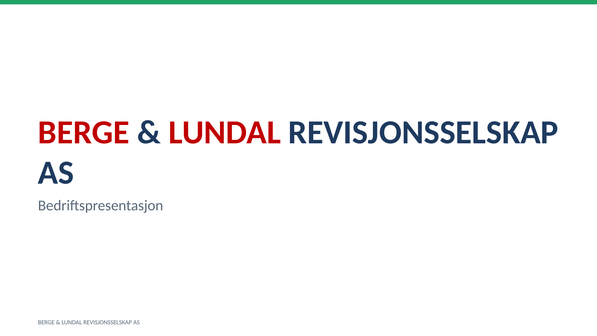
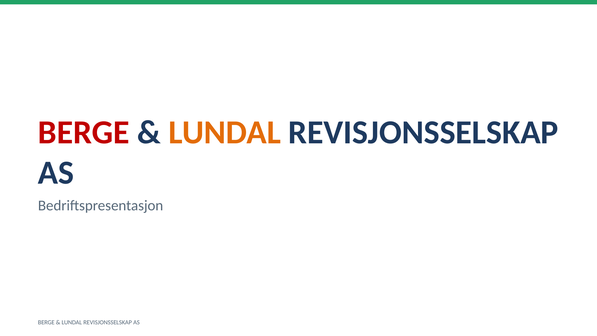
LUNDAL at (225, 132) colour: red -> orange
